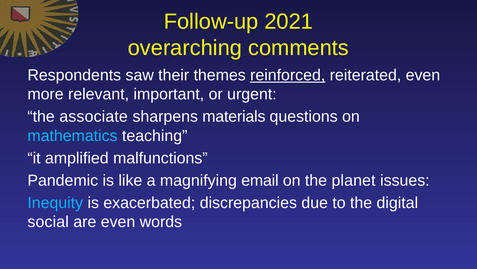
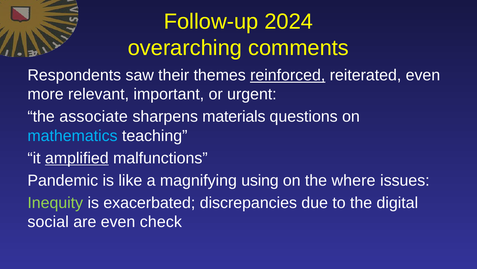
2021: 2021 -> 2024
amplified underline: none -> present
email: email -> using
planet: planet -> where
Inequity colour: light blue -> light green
words: words -> check
